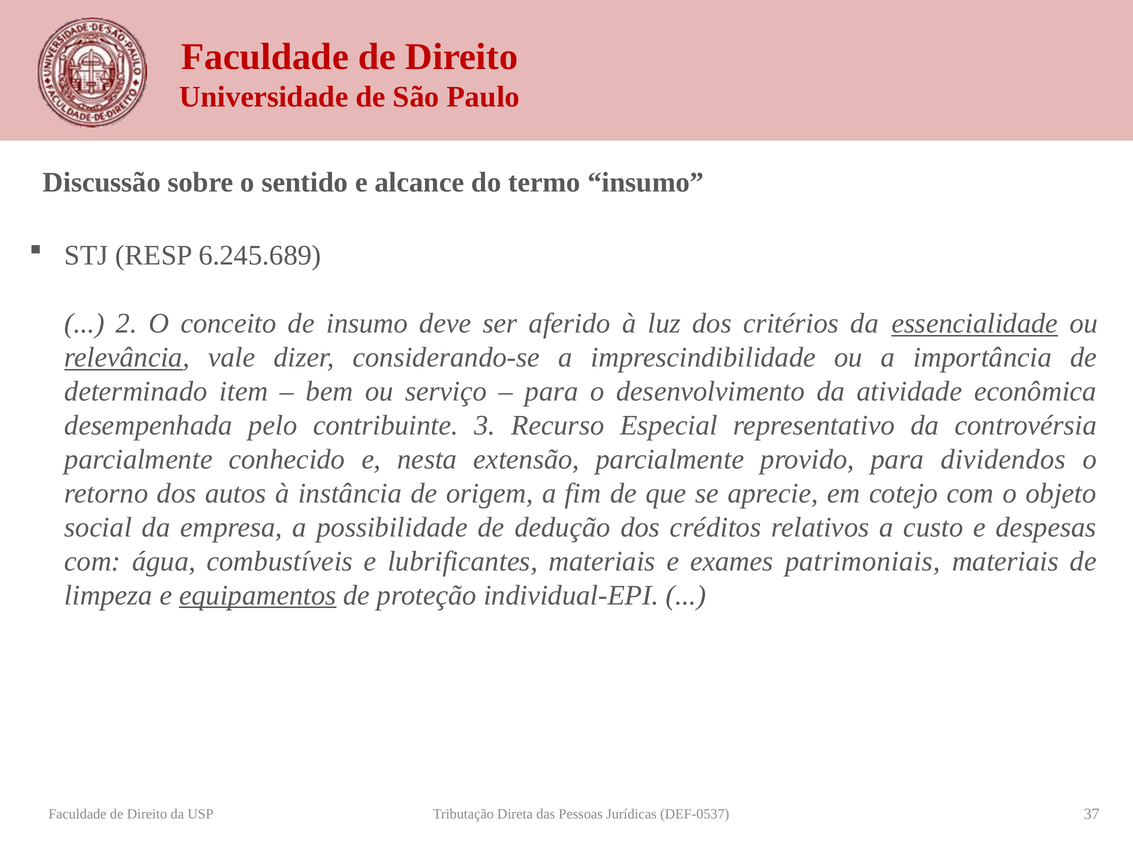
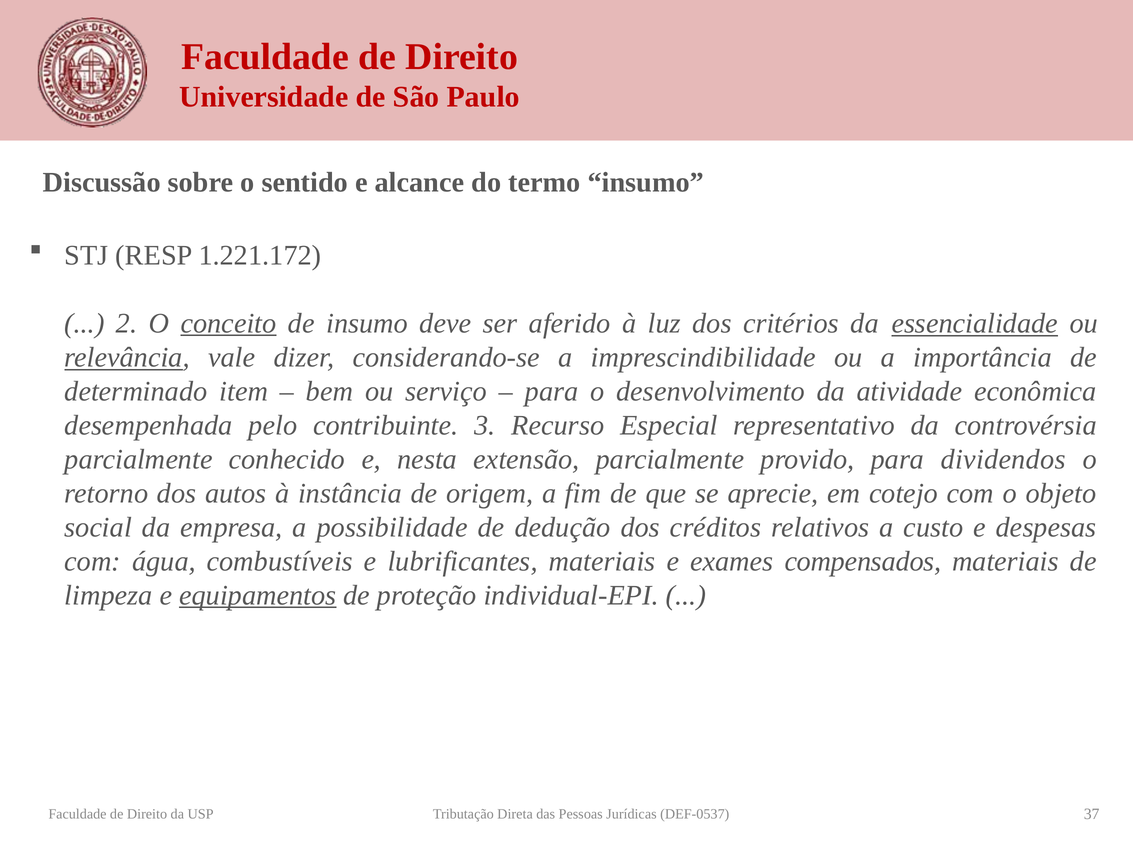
6.245.689: 6.245.689 -> 1.221.172
conceito underline: none -> present
patrimoniais: patrimoniais -> compensados
